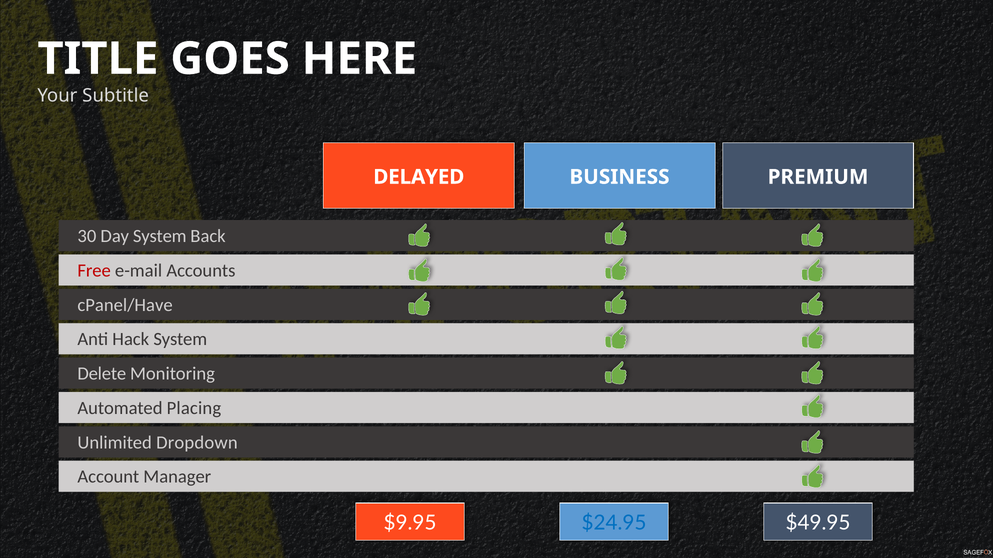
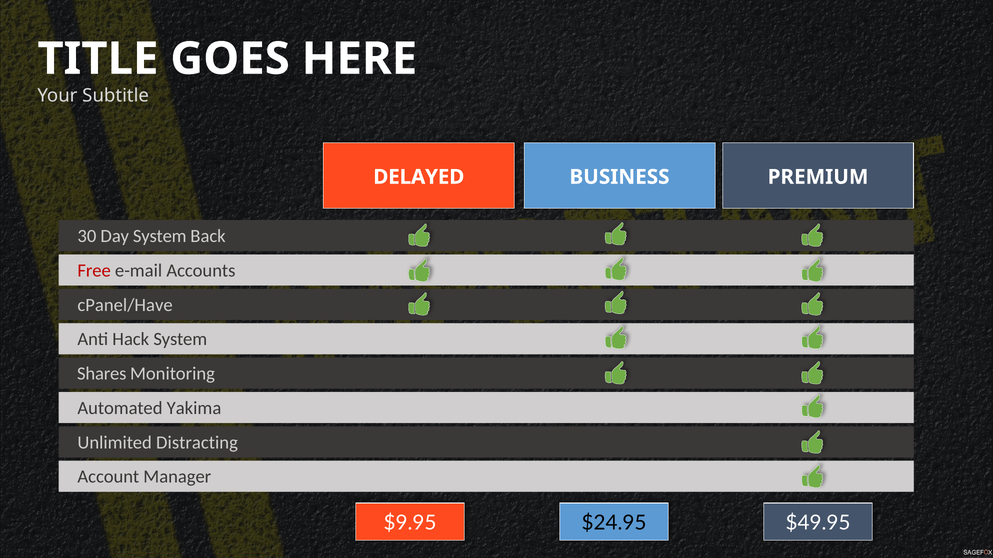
Delete: Delete -> Shares
Placing: Placing -> Yakima
Dropdown: Dropdown -> Distracting
$24.95 colour: blue -> black
